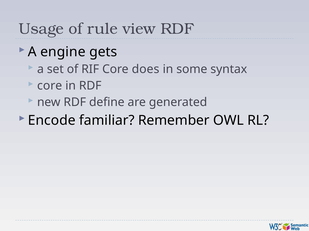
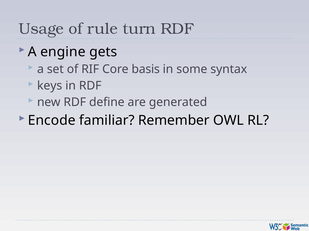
view: view -> turn
does: does -> basis
core at (50, 86): core -> keys
